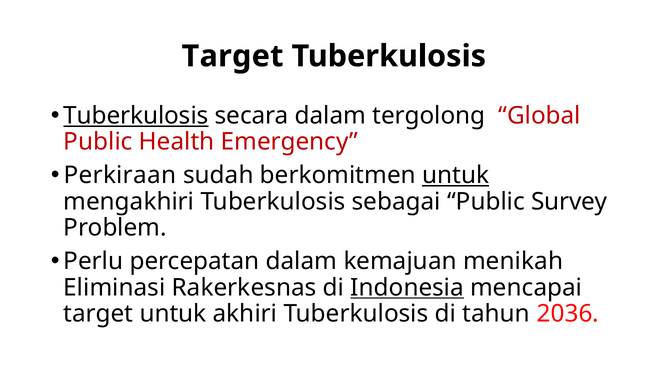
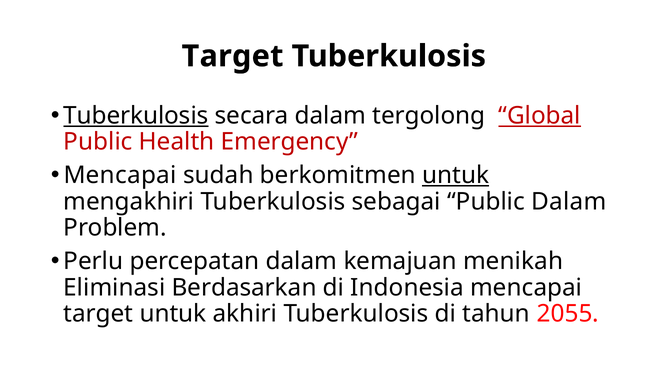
Global underline: none -> present
Perkiraan at (120, 175): Perkiraan -> Mencapai
Public Survey: Survey -> Dalam
Rakerkesnas: Rakerkesnas -> Berdasarkan
Indonesia underline: present -> none
2036: 2036 -> 2055
